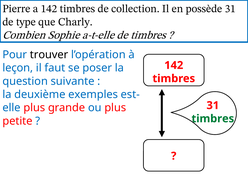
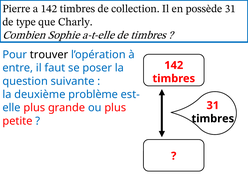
leçon: leçon -> entre
exemples: exemples -> problème
timbres at (213, 119) colour: green -> black
